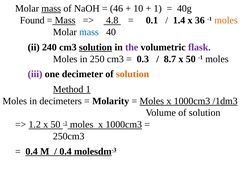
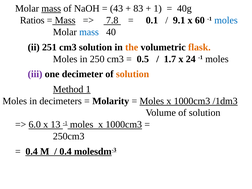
46: 46 -> 43
10: 10 -> 83
Found: Found -> Ratios
4.8: 4.8 -> 7.8
1.4: 1.4 -> 9.1
36: 36 -> 60
moles at (226, 20) colour: orange -> blue
240: 240 -> 251
solution at (96, 47) underline: present -> none
the colour: purple -> orange
flask colour: purple -> orange
0.3: 0.3 -> 0.5
8.7: 8.7 -> 1.7
50 at (191, 59): 50 -> 24
1.2: 1.2 -> 6.0
50 at (55, 125): 50 -> 13
